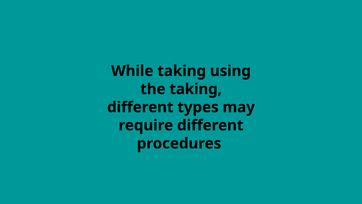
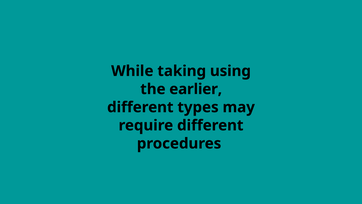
the taking: taking -> earlier
